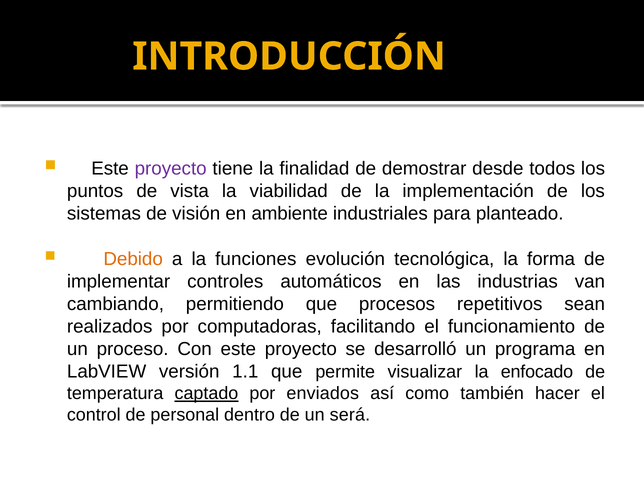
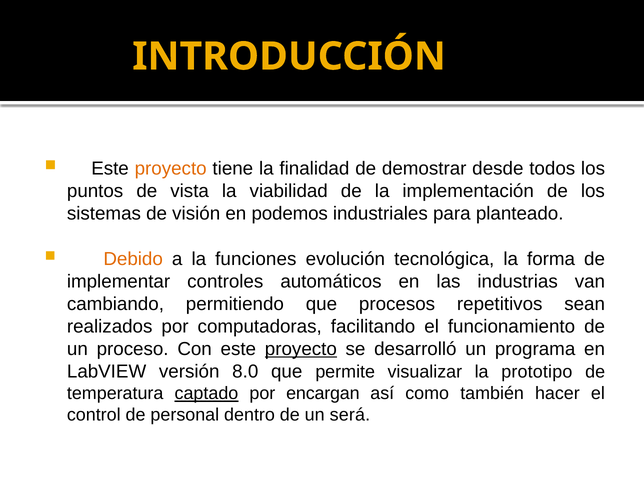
proyecto at (171, 169) colour: purple -> orange
ambiente: ambiente -> podemos
proyecto at (301, 349) underline: none -> present
1.1: 1.1 -> 8.0
enfocado: enfocado -> prototipo
enviados: enviados -> encargan
